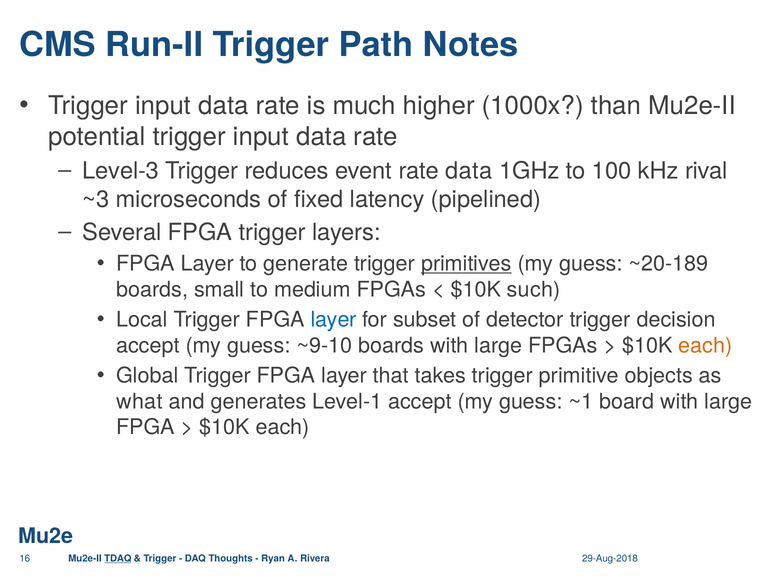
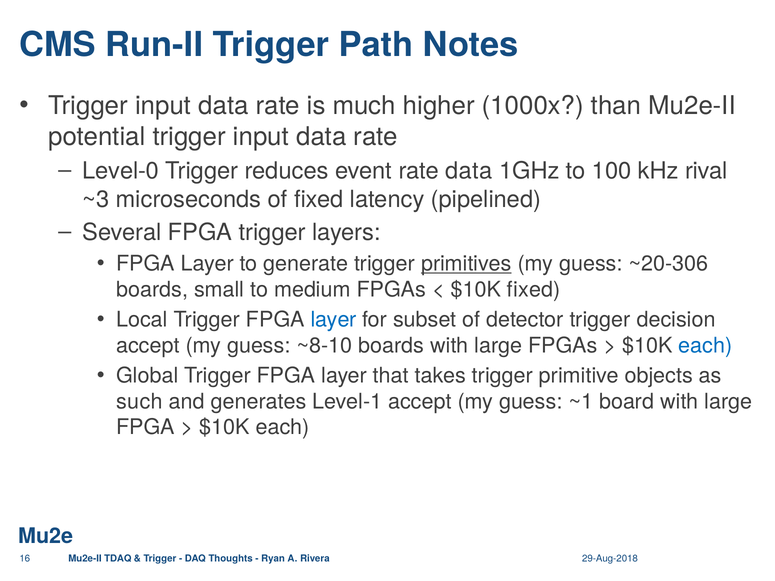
Level-3: Level-3 -> Level-0
~20-189: ~20-189 -> ~20-306
$10K such: such -> fixed
~9-10: ~9-10 -> ~8-10
each at (705, 346) colour: orange -> blue
what: what -> such
TDAQ underline: present -> none
